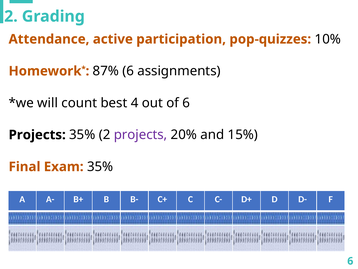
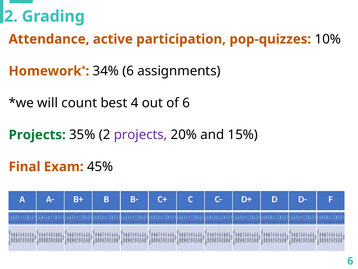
87%: 87% -> 34%
Projects at (37, 135) colour: black -> green
Exam 35%: 35% -> 45%
